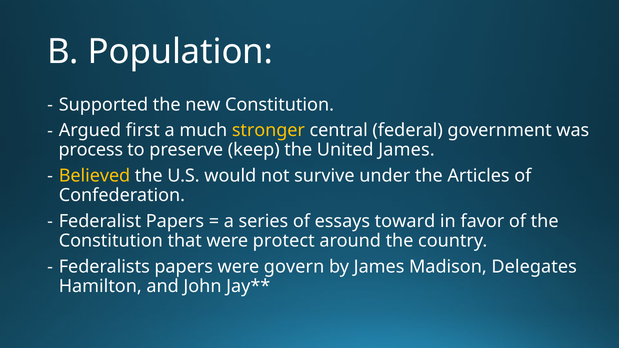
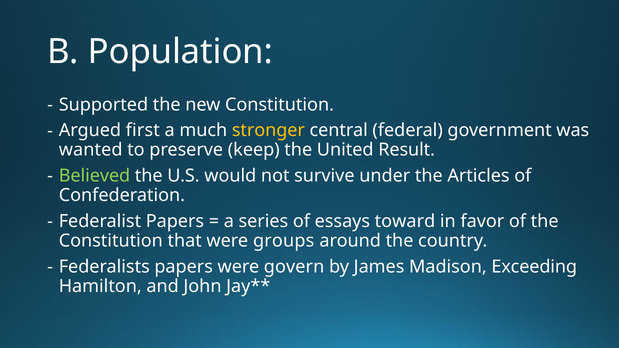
process: process -> wanted
United James: James -> Result
Believed colour: yellow -> light green
protect: protect -> groups
Delegates: Delegates -> Exceeding
